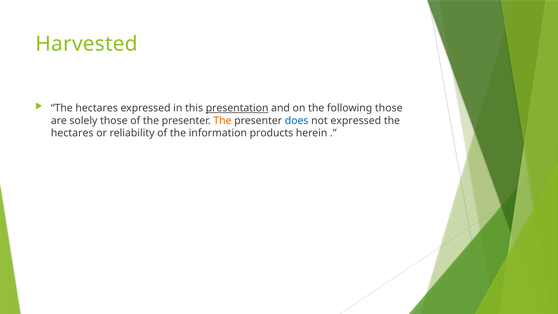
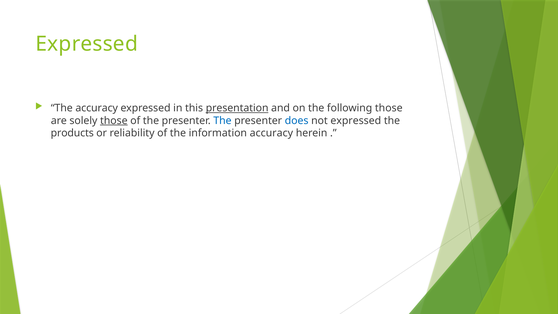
Harvested at (87, 44): Harvested -> Expressed
hectares at (97, 108): hectares -> accuracy
those at (114, 121) underline: none -> present
The at (222, 121) colour: orange -> blue
hectares at (72, 133): hectares -> products
information products: products -> accuracy
